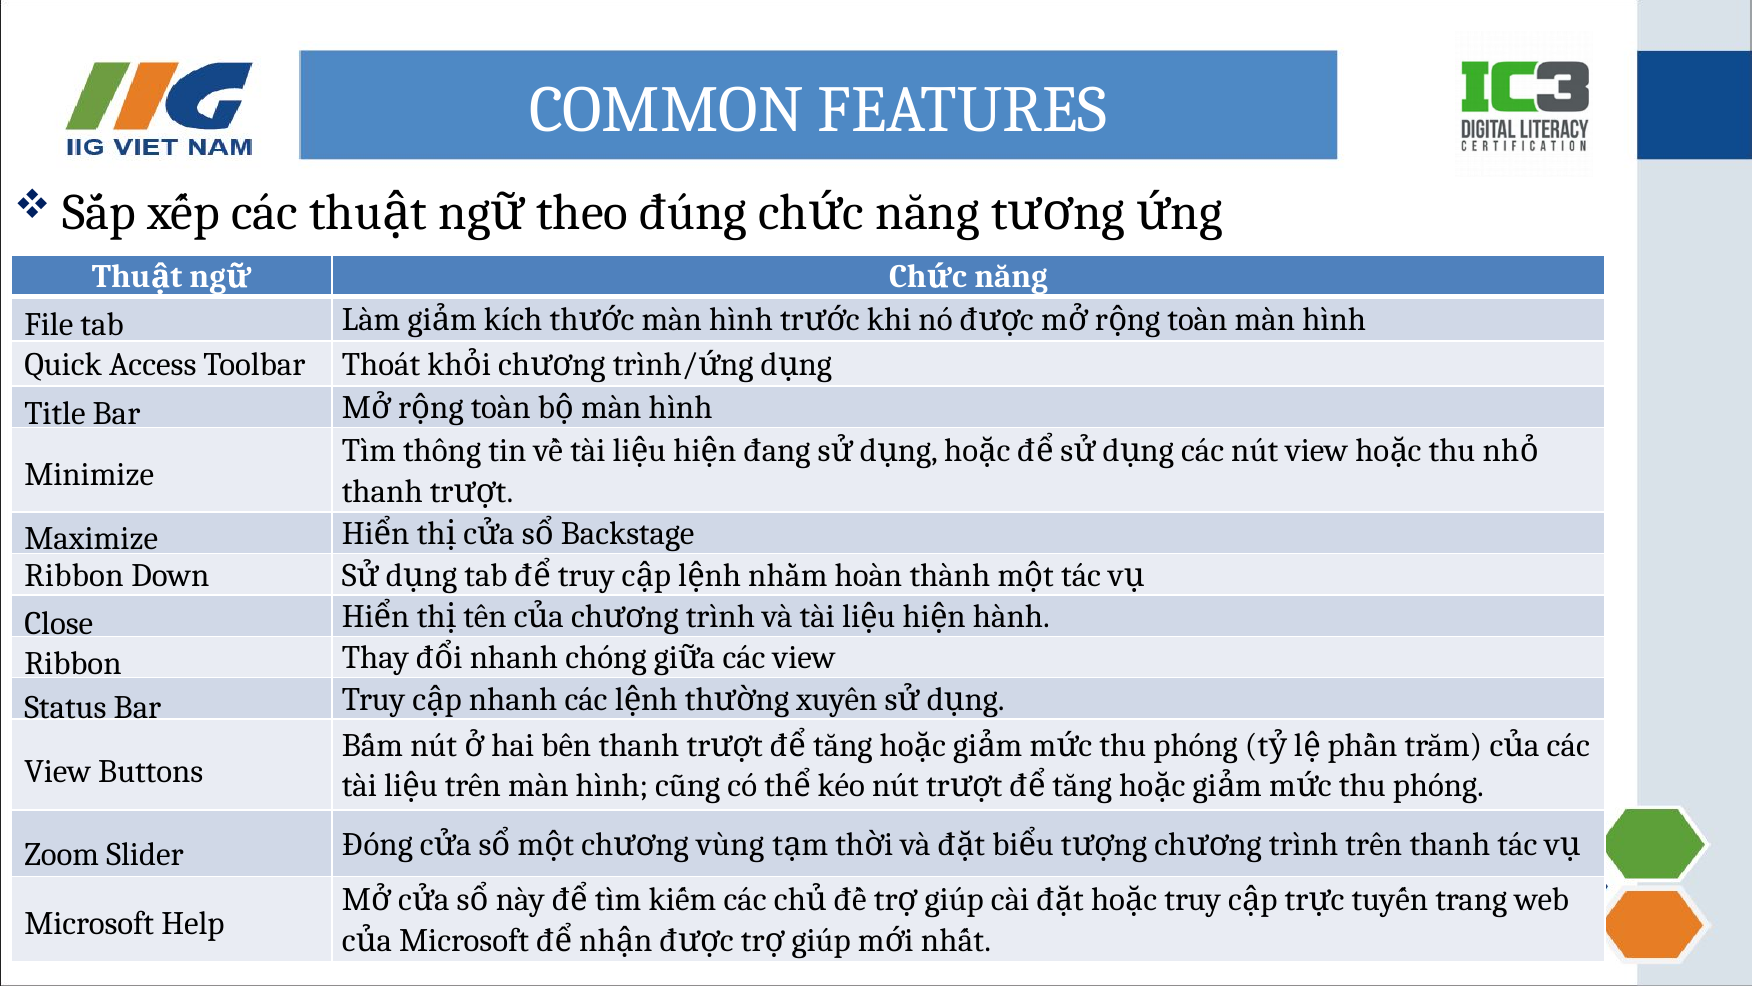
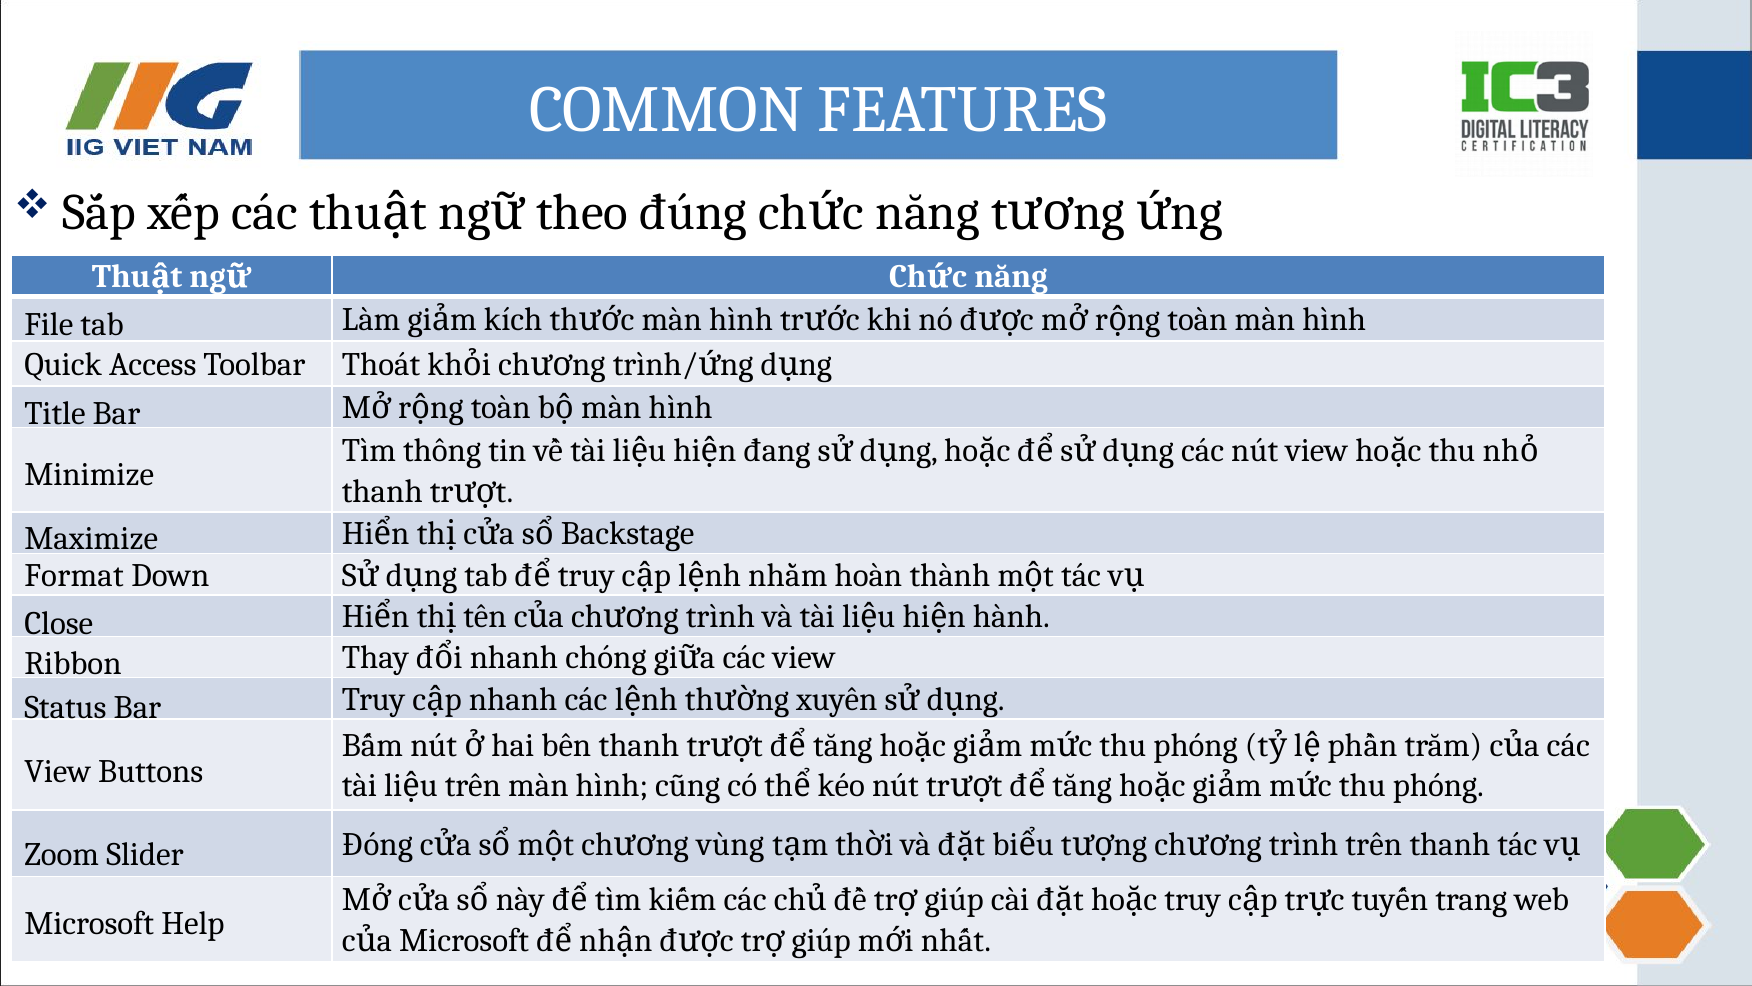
Ribbon at (74, 576): Ribbon -> Format
